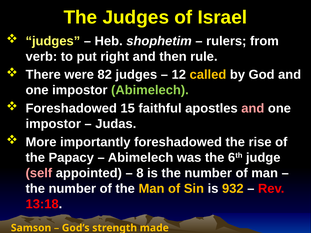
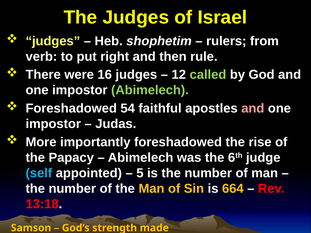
82: 82 -> 16
called colour: yellow -> light green
15: 15 -> 54
self colour: pink -> light blue
8: 8 -> 5
932: 932 -> 664
